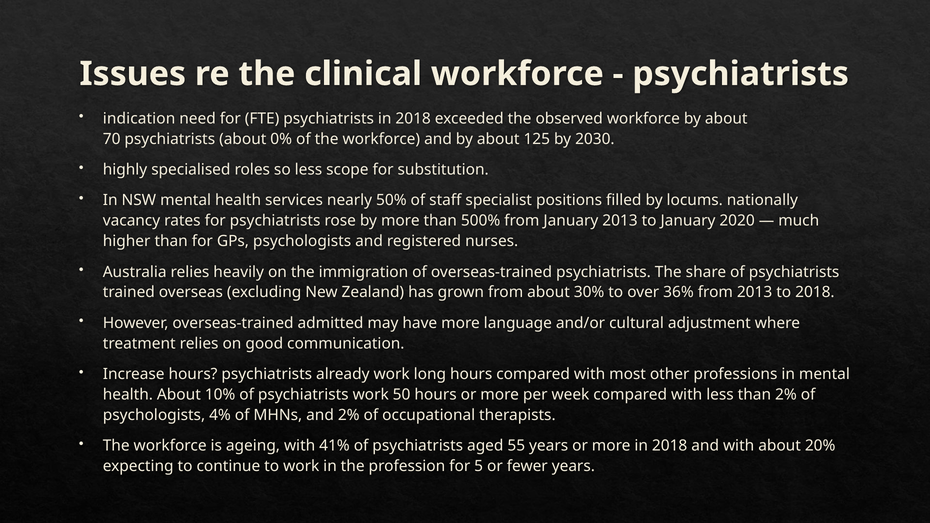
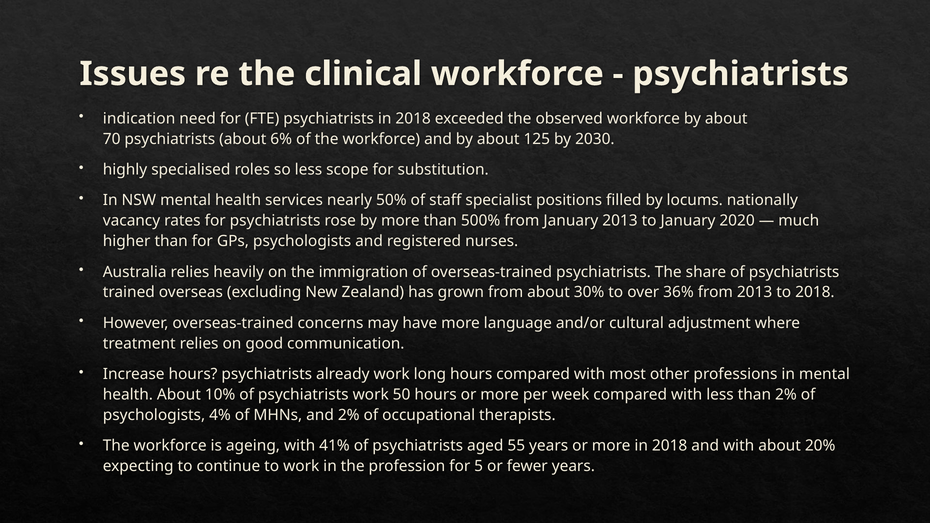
0%: 0% -> 6%
admitted: admitted -> concerns
